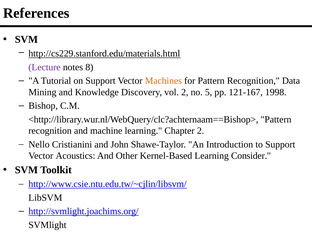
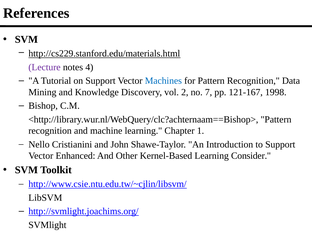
8: 8 -> 4
Machines colour: orange -> blue
5: 5 -> 7
Chapter 2: 2 -> 1
Acoustics: Acoustics -> Enhanced
